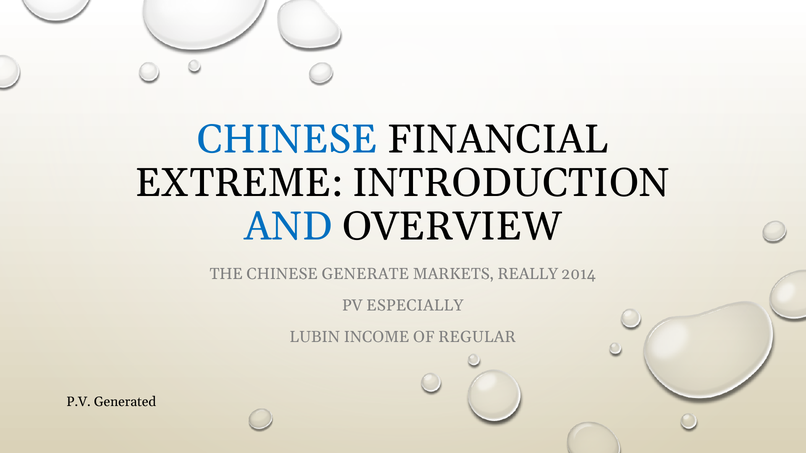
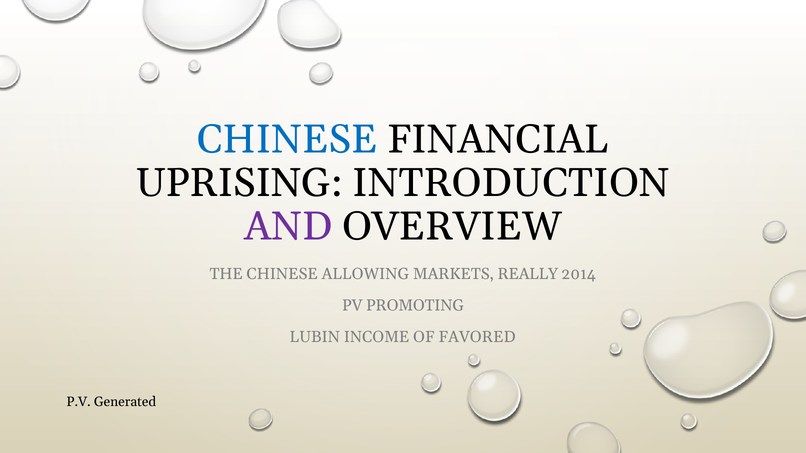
EXTREME: EXTREME -> UPRISING
AND colour: blue -> purple
GENERATE: GENERATE -> ALLOWING
ESPECIALLY: ESPECIALLY -> PROMOTING
REGULAR: REGULAR -> FAVORED
